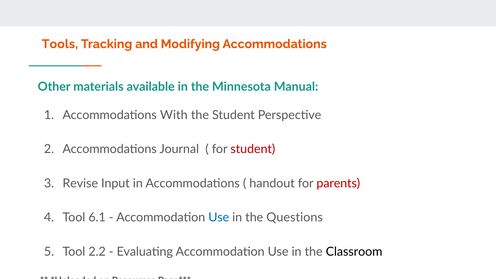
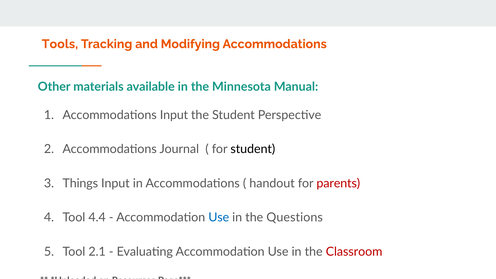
Accommodations With: With -> Input
student at (253, 149) colour: red -> black
Revise: Revise -> Things
6.1: 6.1 -> 4.4
2.2: 2.2 -> 2.1
Classroom colour: black -> red
